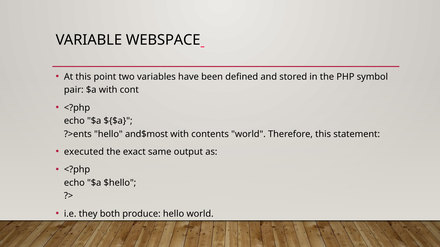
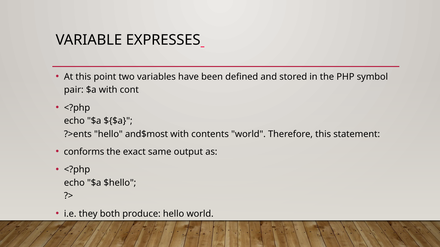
WEBSPACE: WEBSPACE -> EXPRESSES
executed: executed -> conforms
